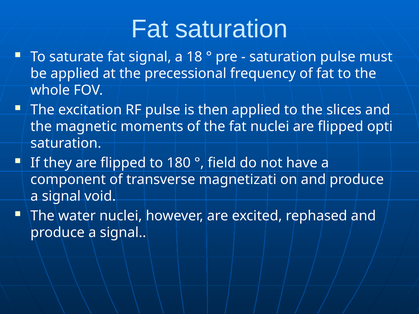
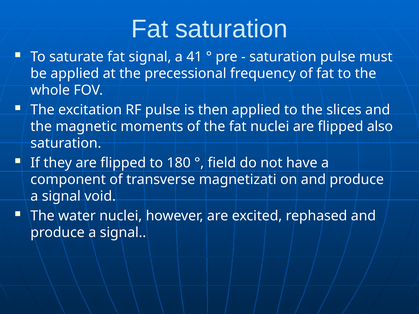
18: 18 -> 41
opti: opti -> also
